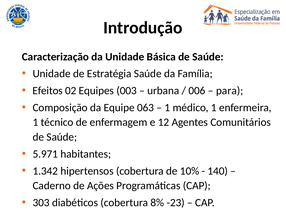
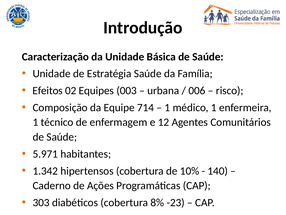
para: para -> risco
063: 063 -> 714
